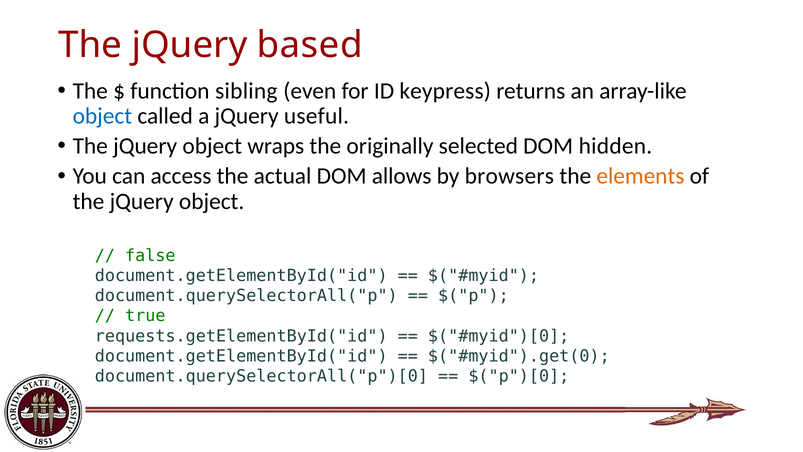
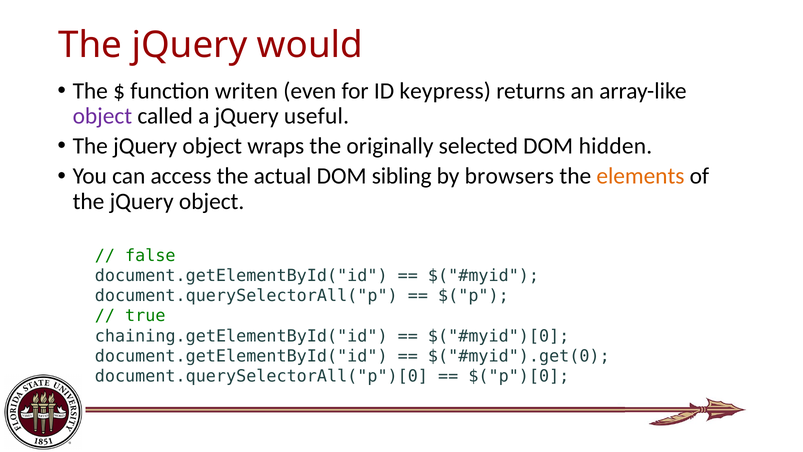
based: based -> would
sibling: sibling -> writen
object at (102, 116) colour: blue -> purple
allows: allows -> sibling
requests.getElementById("id: requests.getElementById("id -> chaining.getElementById("id
